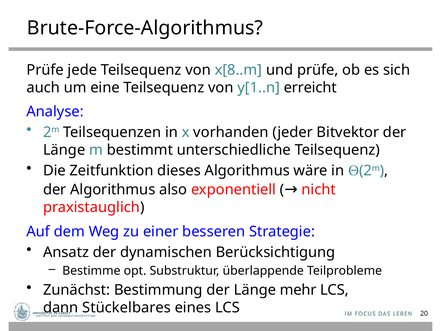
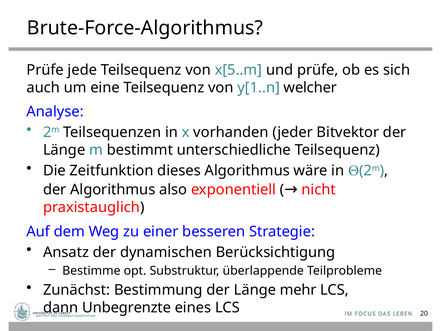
x[8..m: x[8..m -> x[5..m
erreicht: erreicht -> welcher
Stückelbares: Stückelbares -> Unbegrenzte
